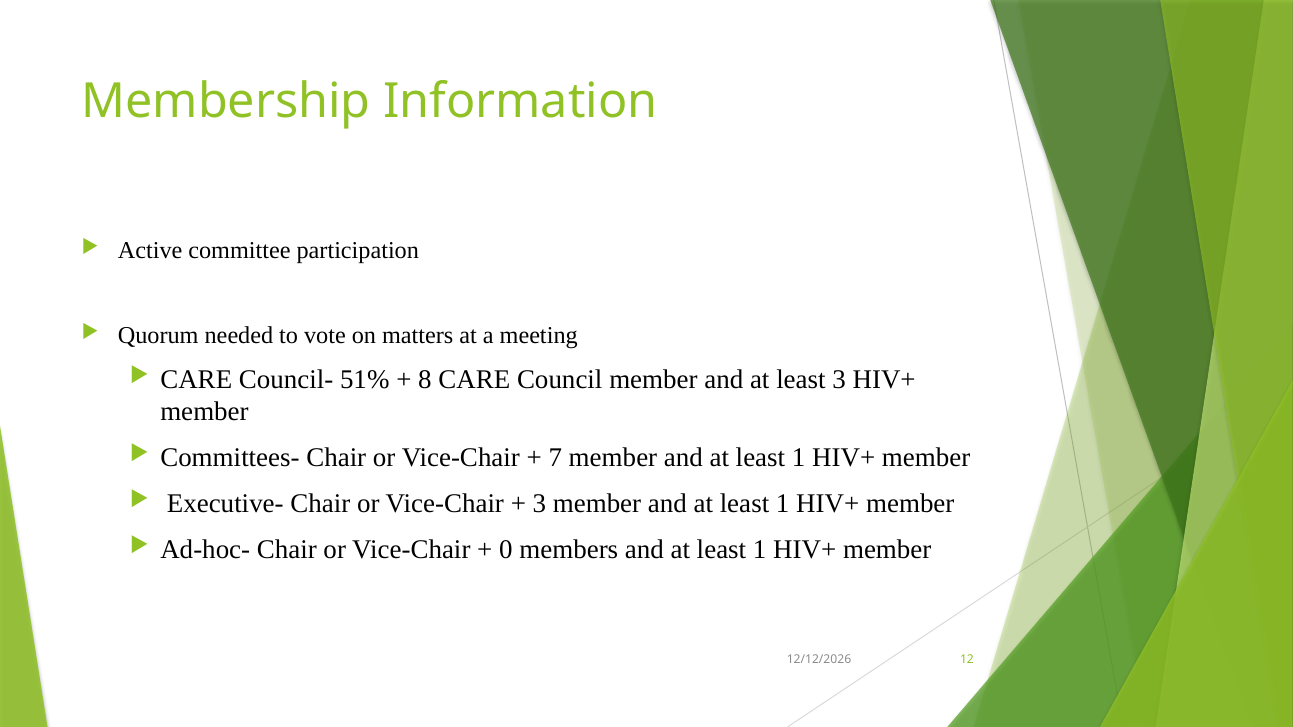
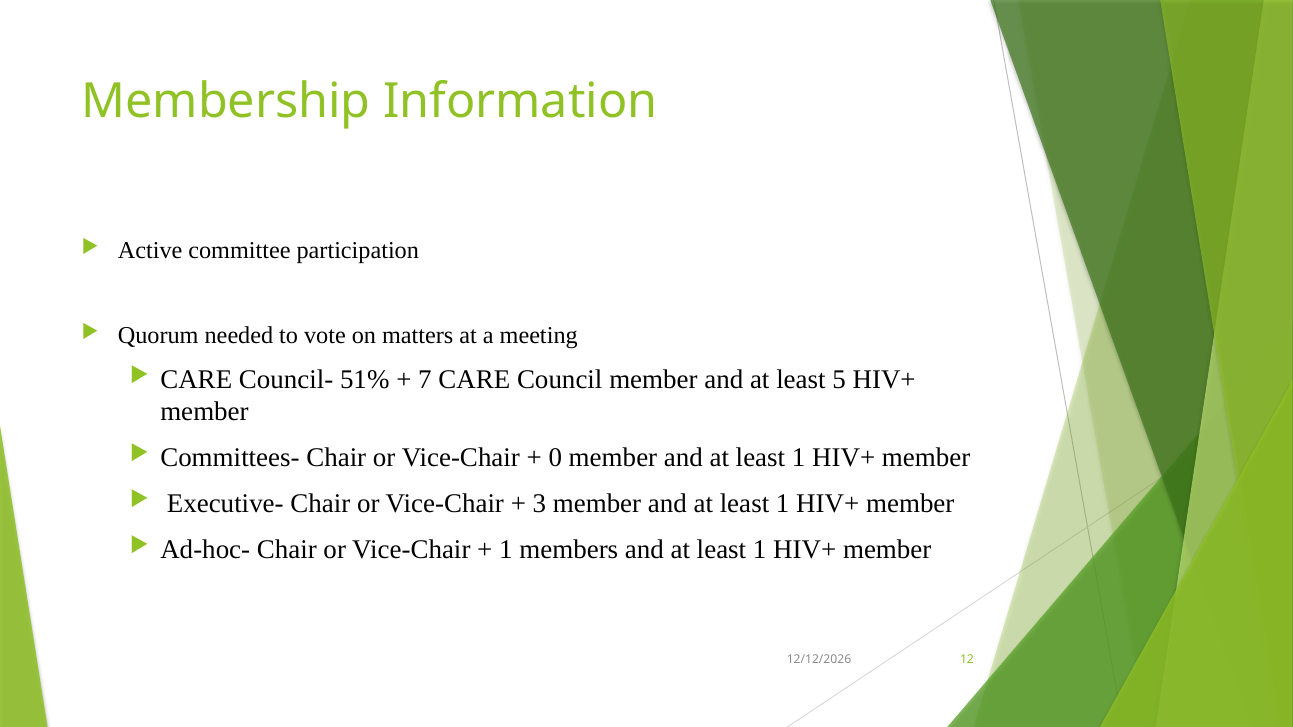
8: 8 -> 7
least 3: 3 -> 5
7: 7 -> 0
0 at (506, 550): 0 -> 1
